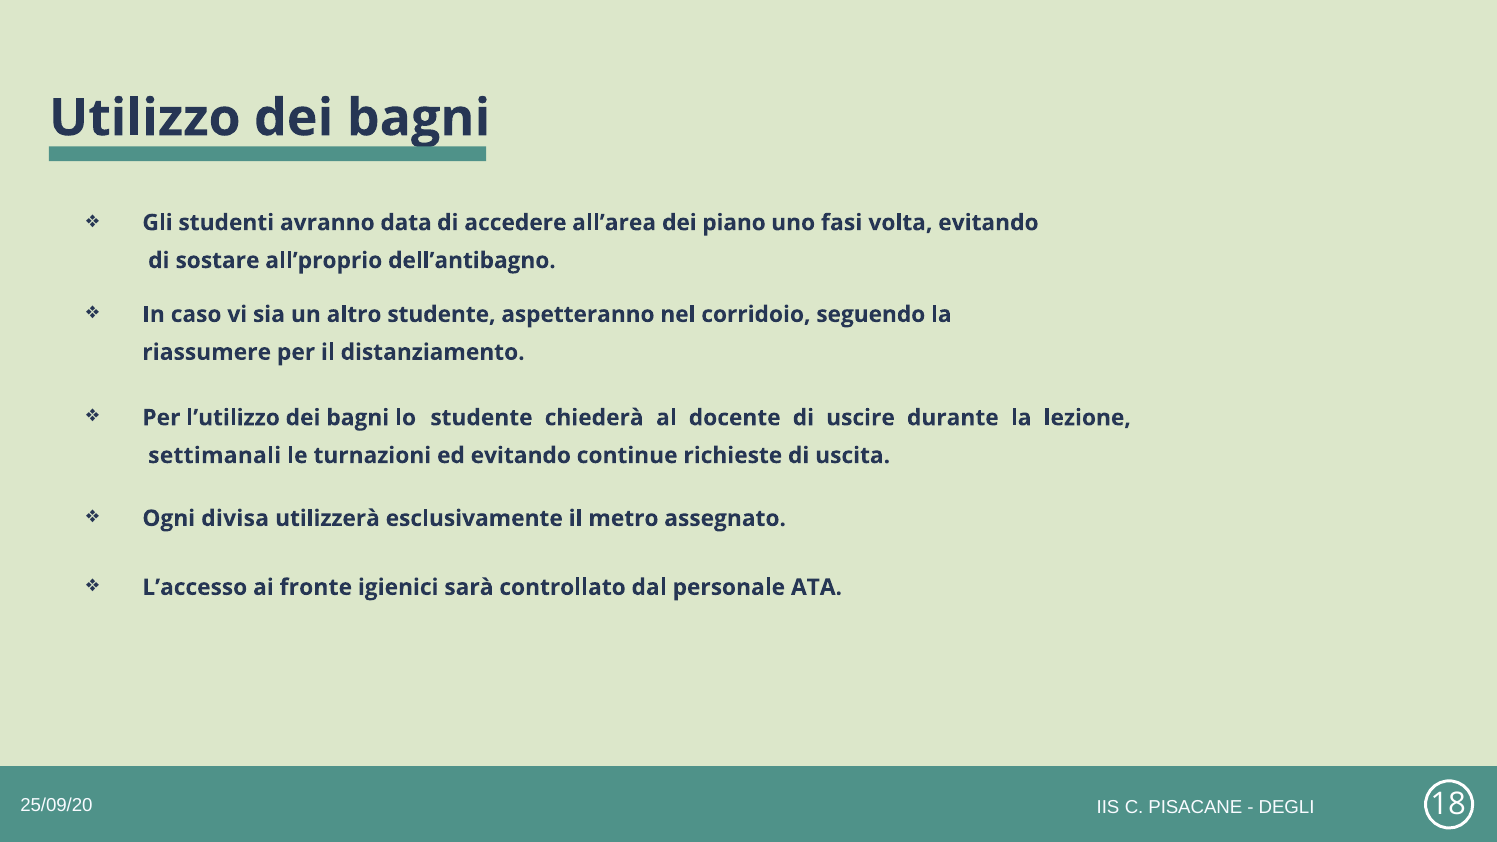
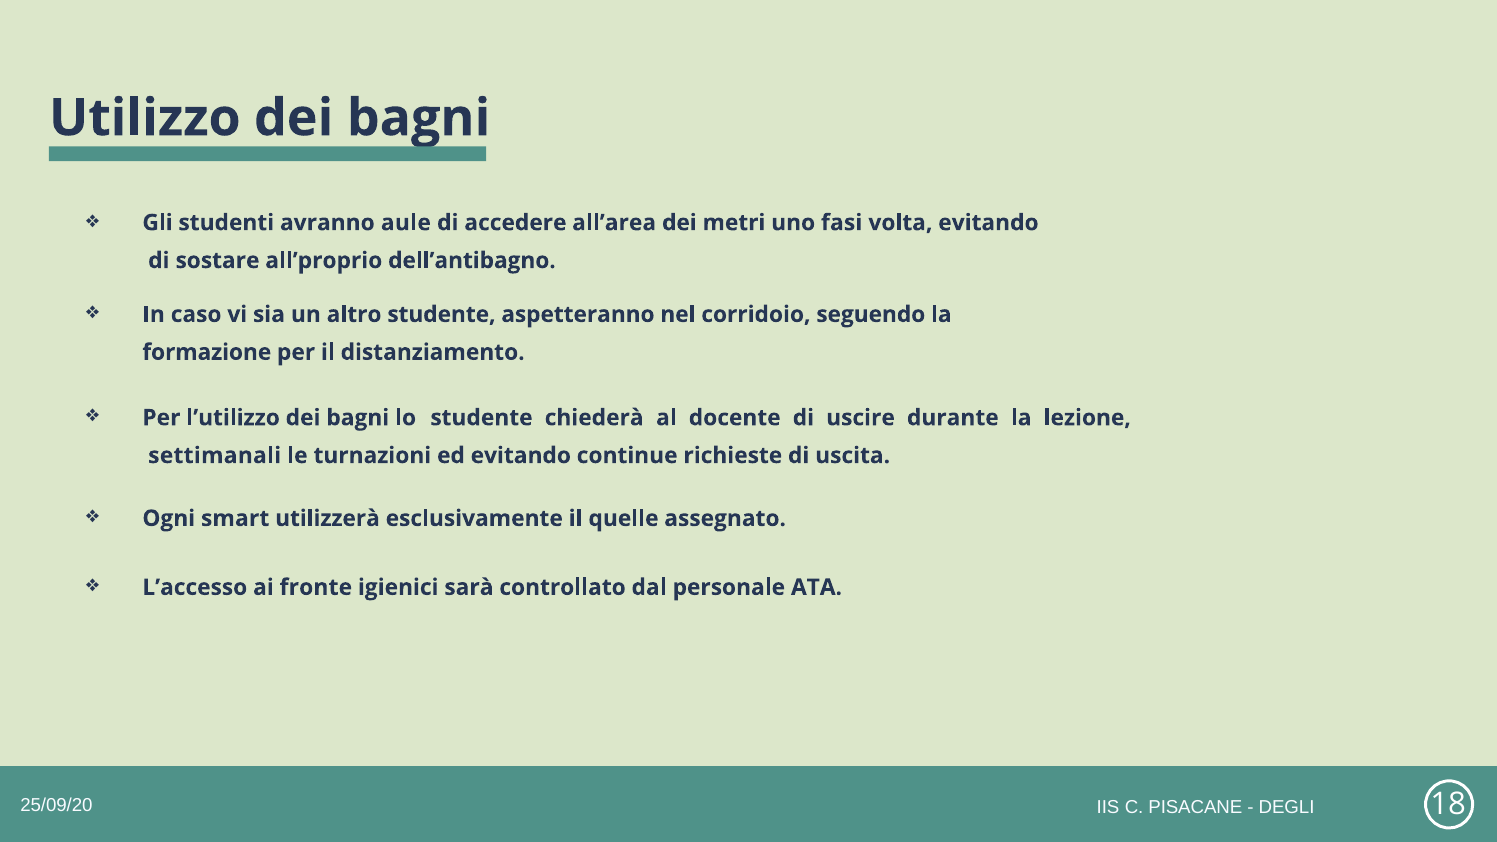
data: data -> aule
piano: piano -> metri
riassumere: riassumere -> formazione
divisa: divisa -> smart
metro: metro -> quelle
